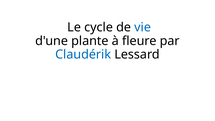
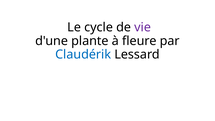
vie colour: blue -> purple
